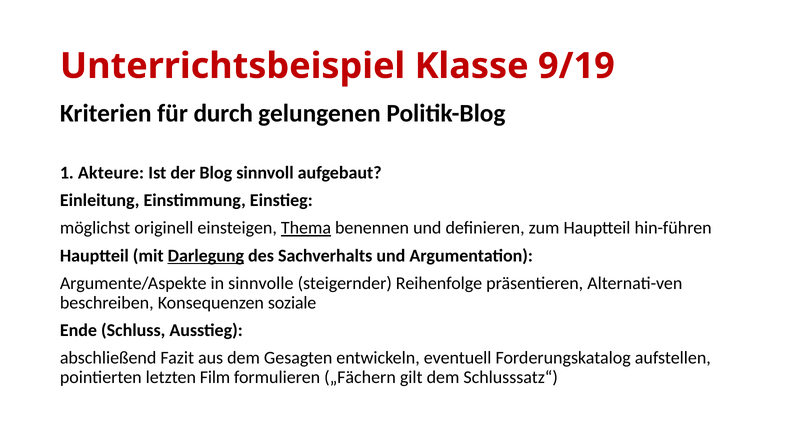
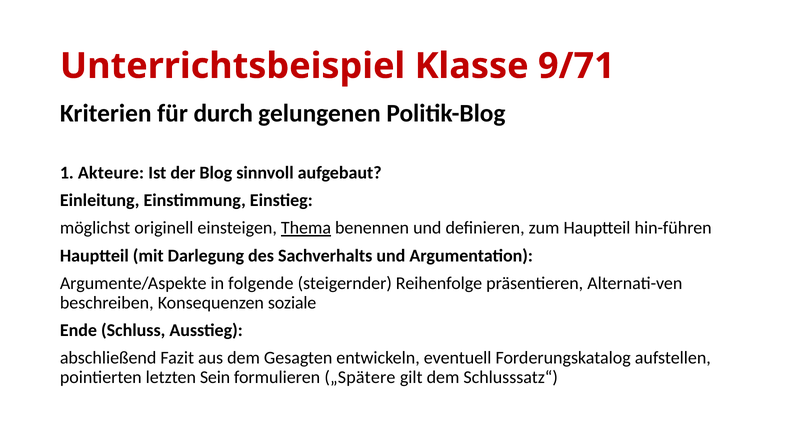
9/19: 9/19 -> 9/71
Darlegung underline: present -> none
sinnvolle: sinnvolle -> folgende
Film: Film -> Sein
„Fächern: „Fächern -> „Spätere
